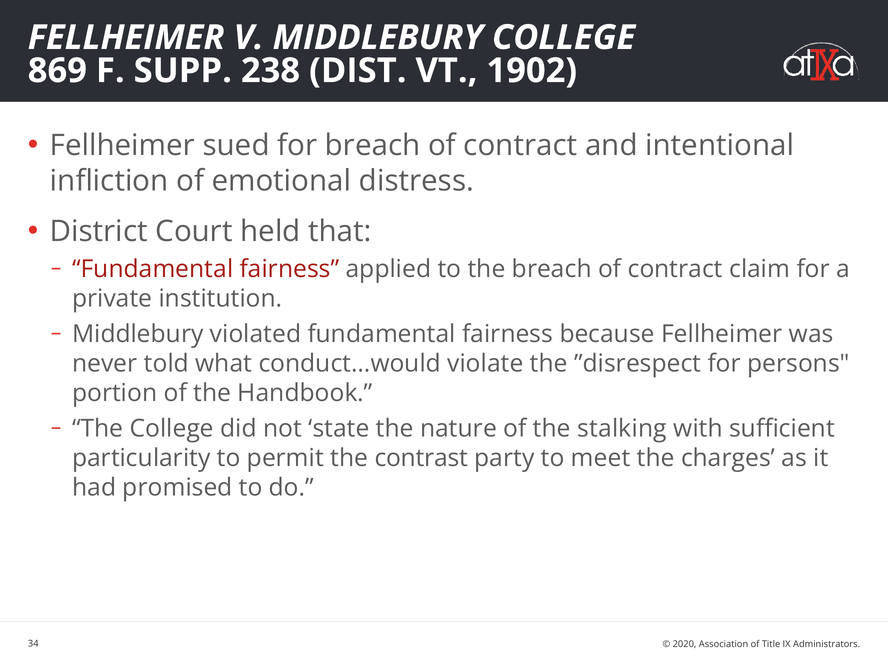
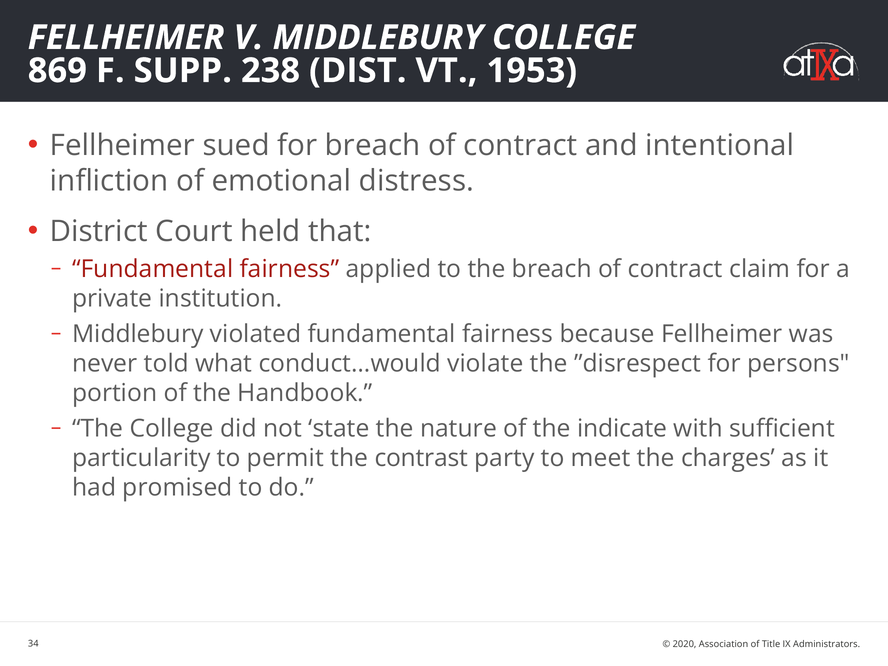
1902: 1902 -> 1953
stalking: stalking -> indicate
